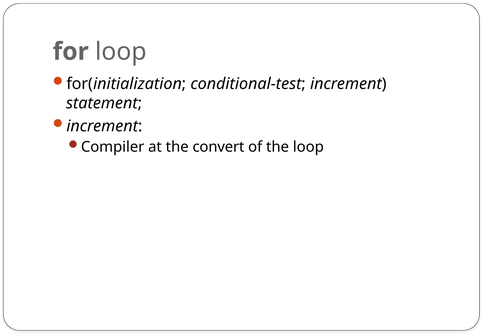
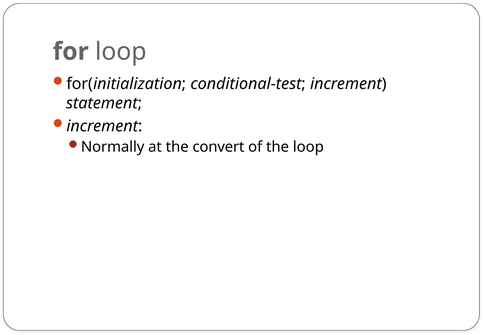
Compiler: Compiler -> Normally
